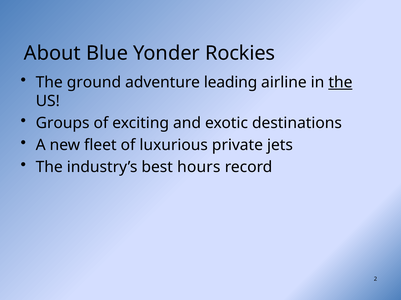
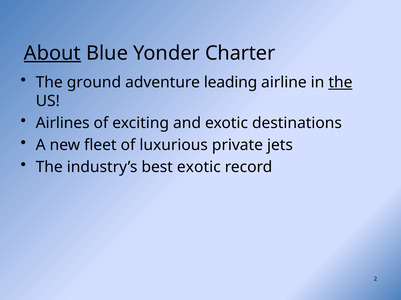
About underline: none -> present
Rockies: Rockies -> Charter
Groups: Groups -> Airlines
best hours: hours -> exotic
